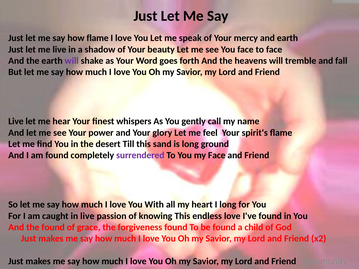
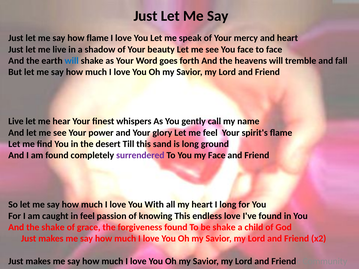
and earth: earth -> heart
will at (72, 61) colour: purple -> blue
in live: live -> feel
the found: found -> shake
be found: found -> shake
